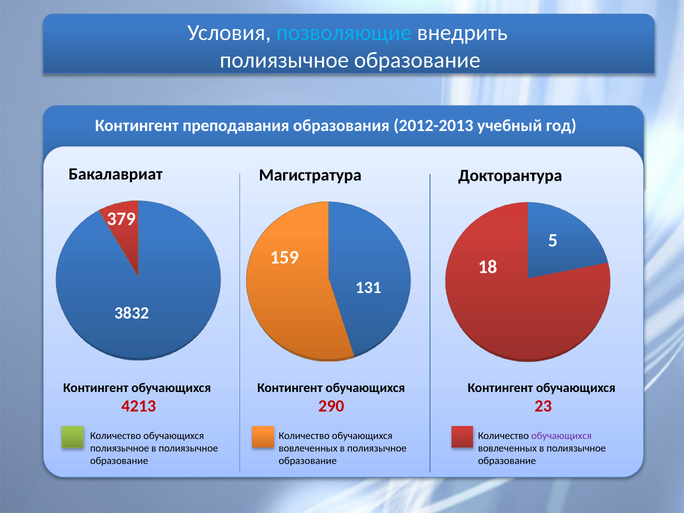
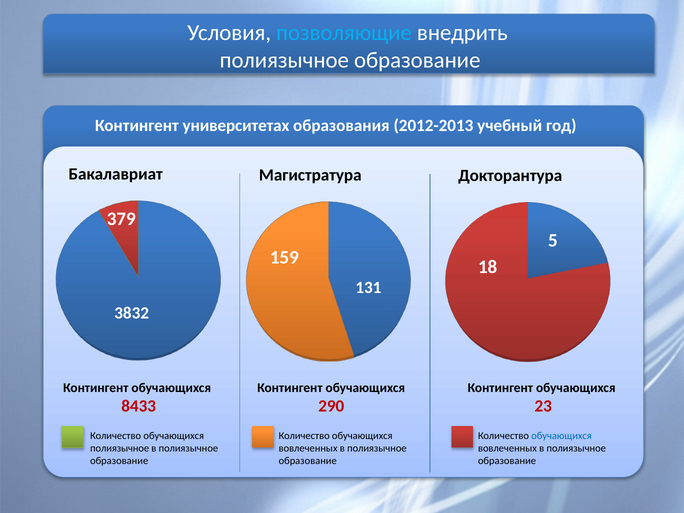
преподавания: преподавания -> университетах
4213: 4213 -> 8433
обучающихся at (562, 436) colour: purple -> blue
